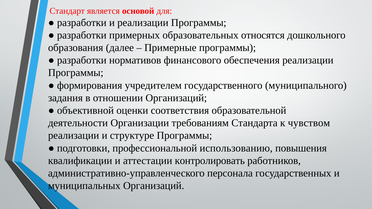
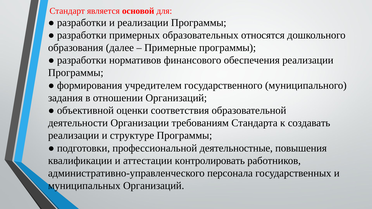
чувством: чувством -> создавать
использованию: использованию -> деятельностные
